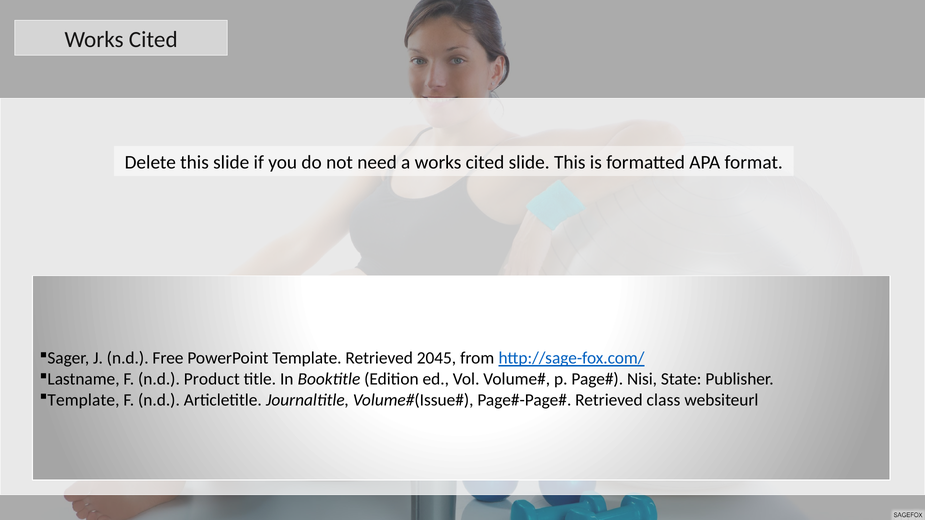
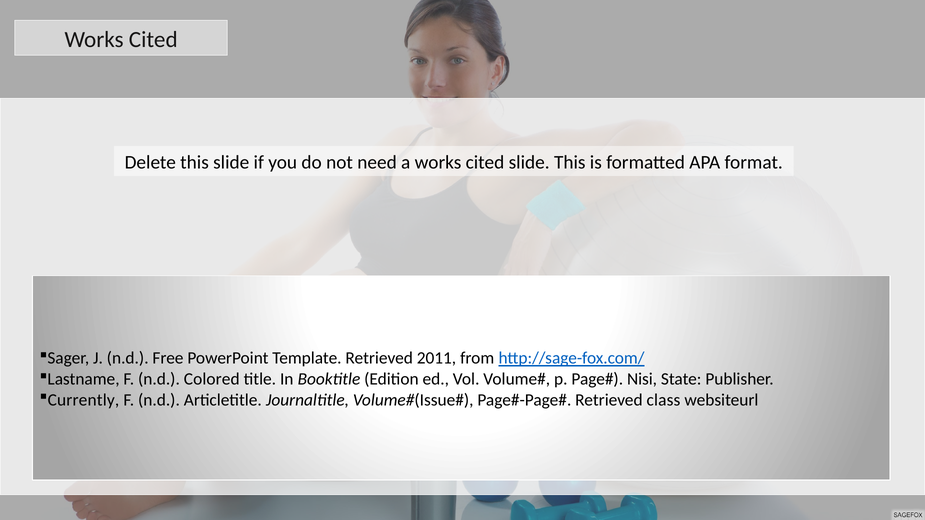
2045: 2045 -> 2011
Product: Product -> Colored
Template at (83, 400): Template -> Currently
